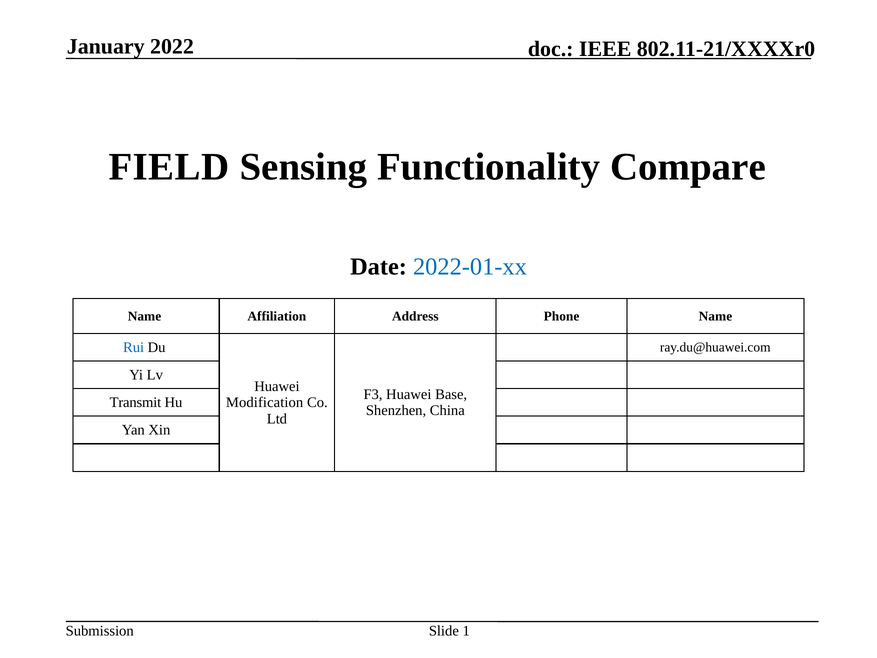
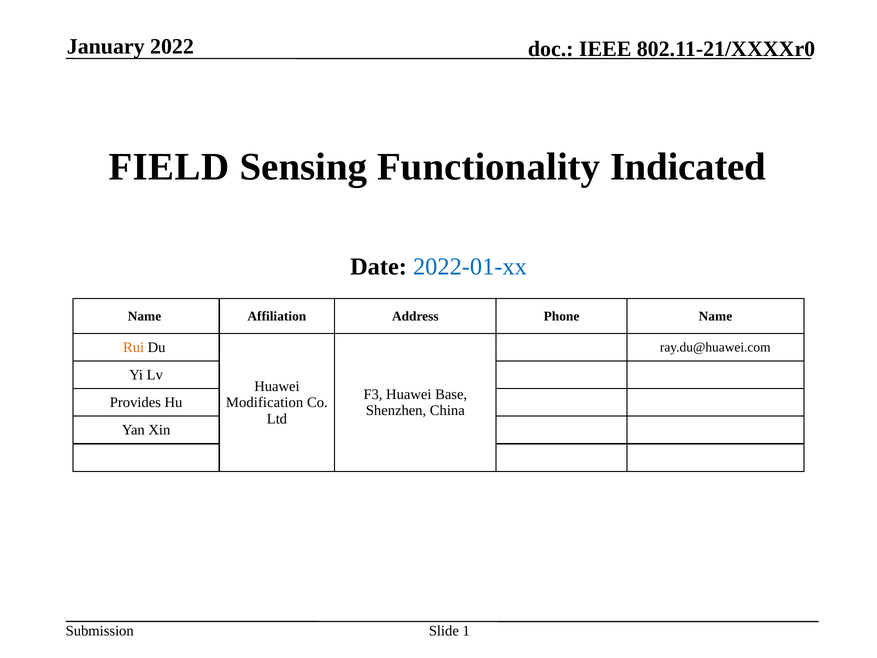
Compare: Compare -> Indicated
Rui colour: blue -> orange
Transmit: Transmit -> Provides
